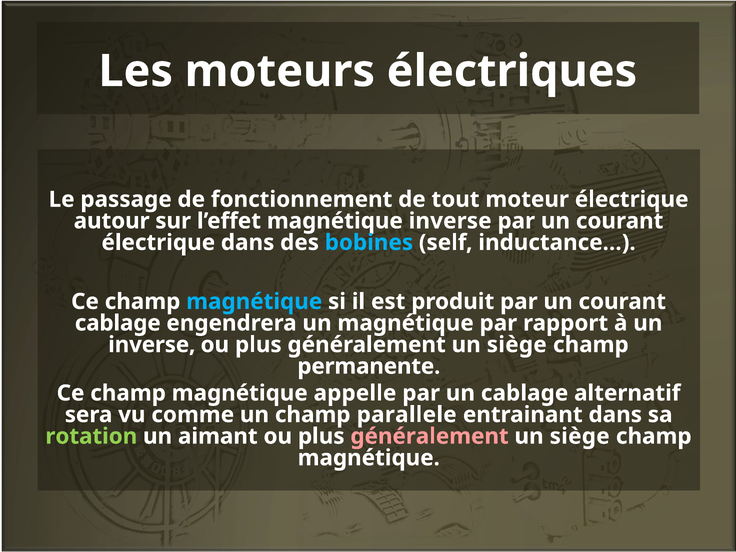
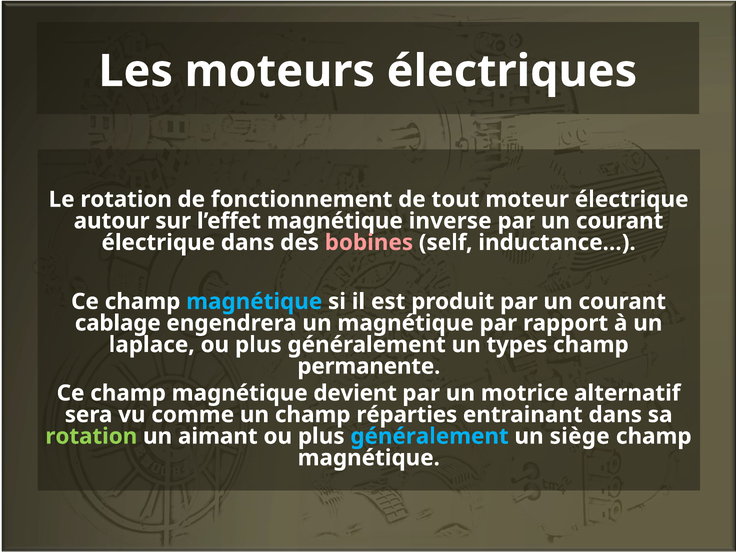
Le passage: passage -> rotation
bobines colour: light blue -> pink
inverse at (152, 345): inverse -> laplace
siège at (517, 345): siège -> types
appelle: appelle -> devient
un cablage: cablage -> motrice
parallele: parallele -> réparties
généralement at (430, 436) colour: pink -> light blue
